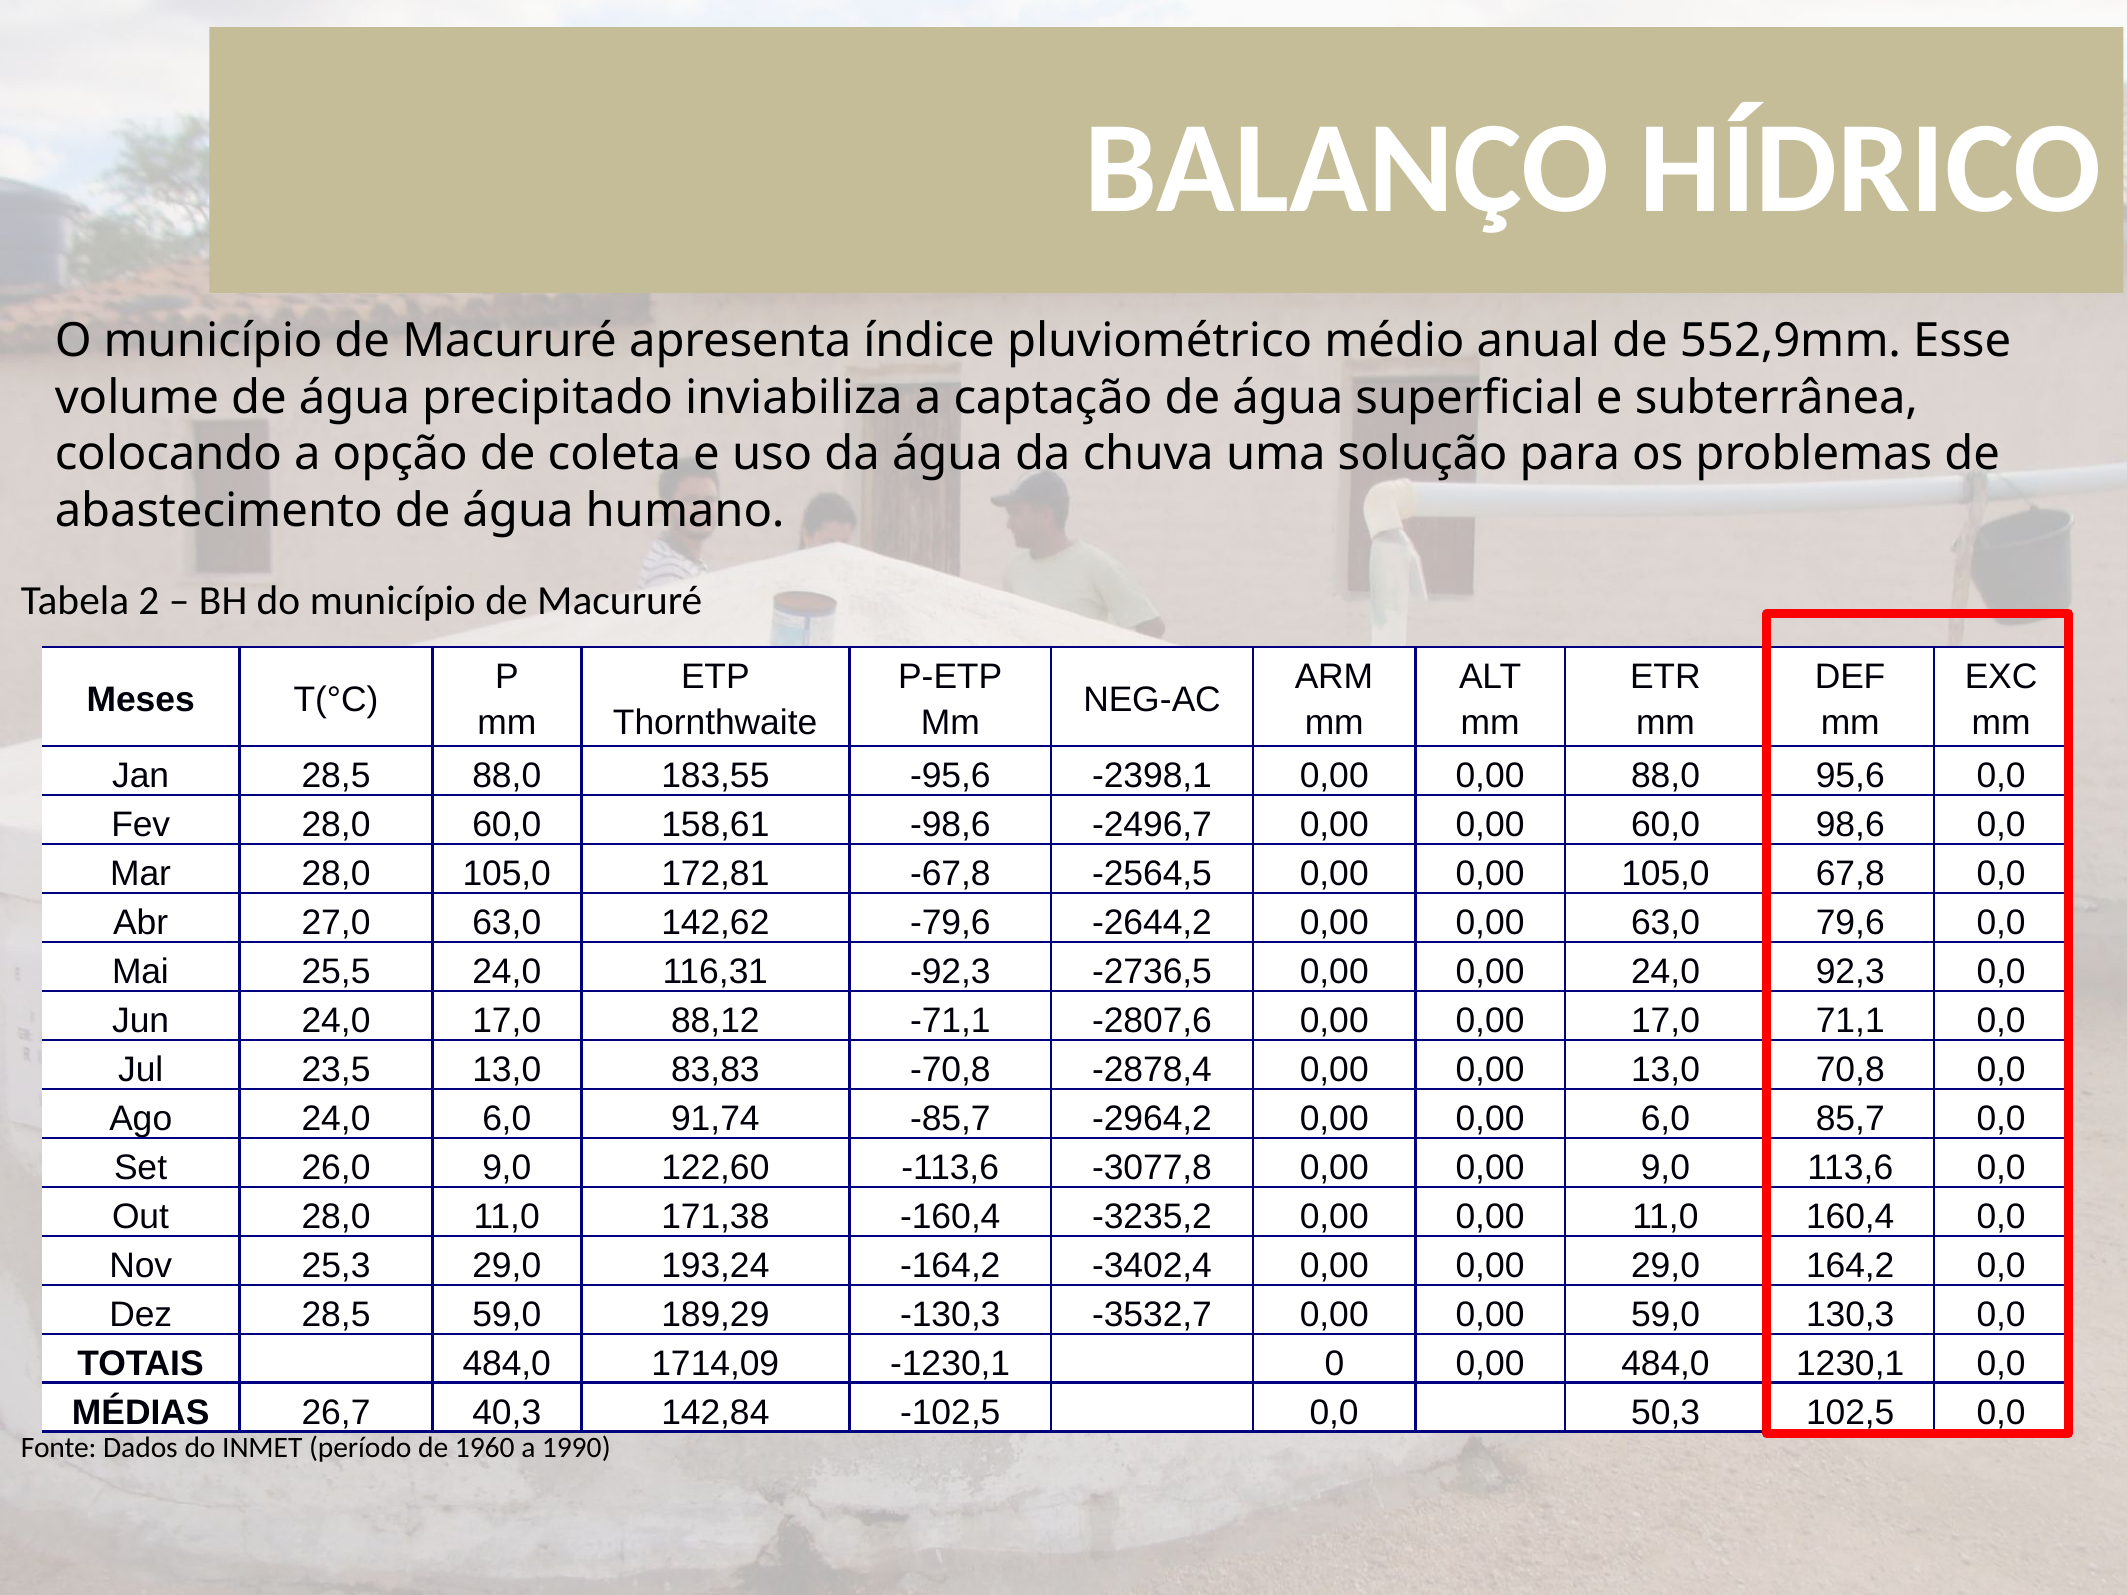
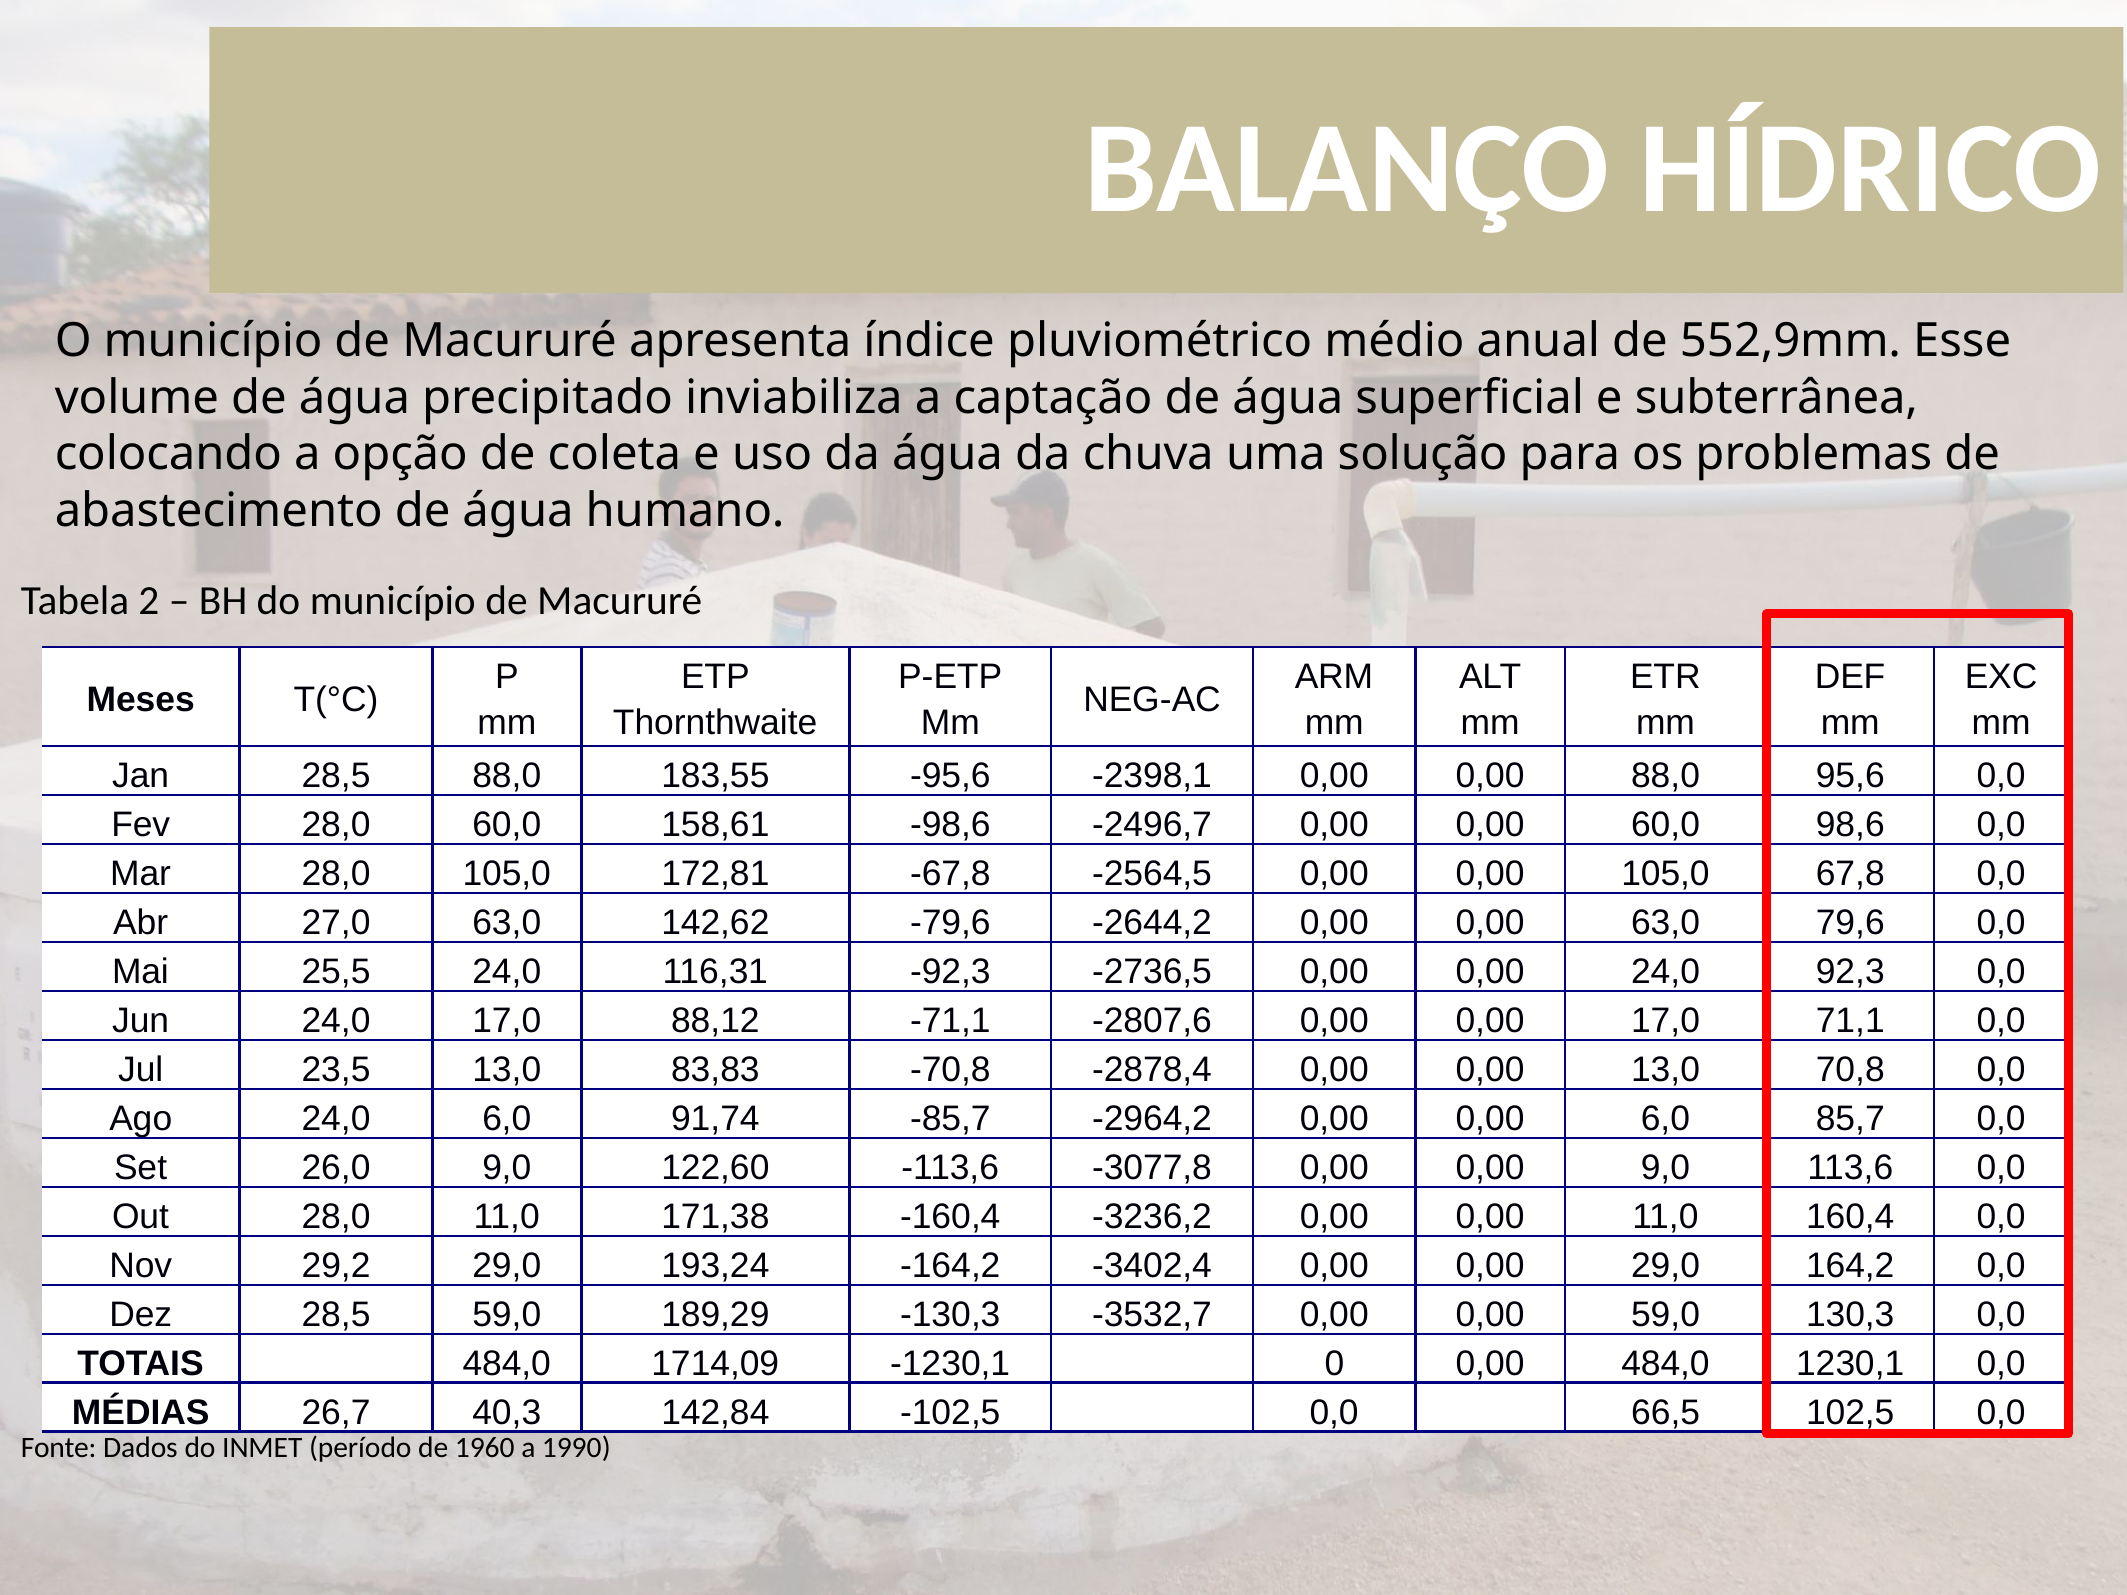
-3235,2: -3235,2 -> -3236,2
25,3: 25,3 -> 29,2
50,3: 50,3 -> 66,5
